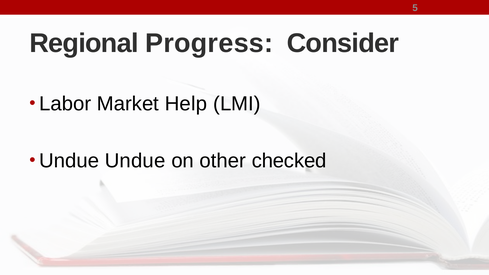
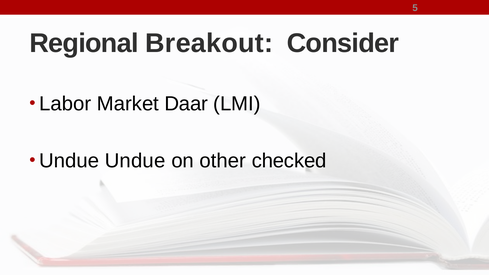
Progress: Progress -> Breakout
Help: Help -> Daar
